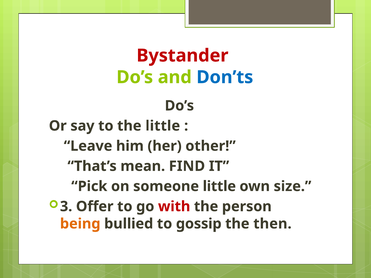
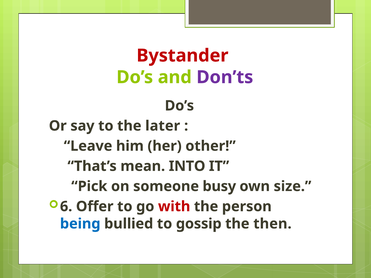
Don’ts colour: blue -> purple
the little: little -> later
FIND: FIND -> INTO
someone little: little -> busy
3: 3 -> 6
being colour: orange -> blue
